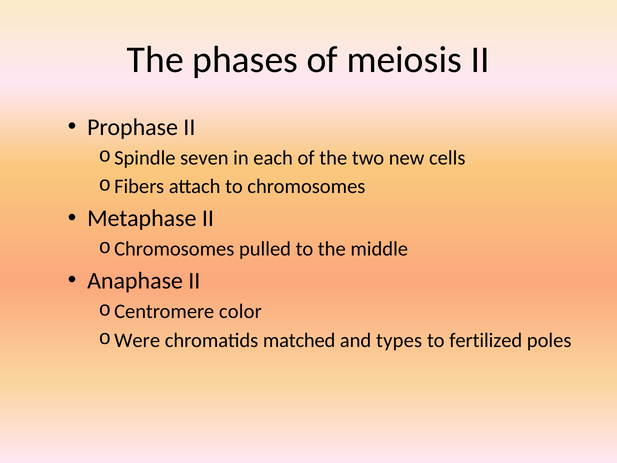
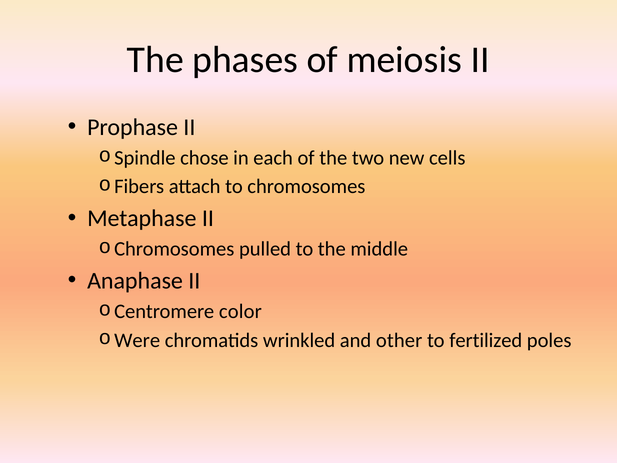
seven: seven -> chose
matched: matched -> wrinkled
types: types -> other
